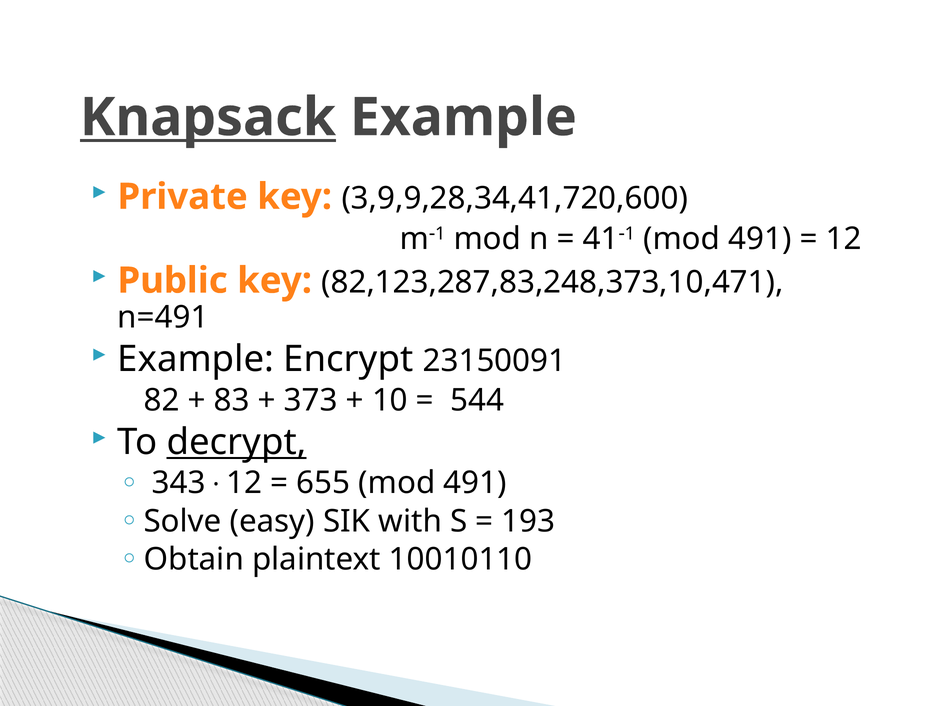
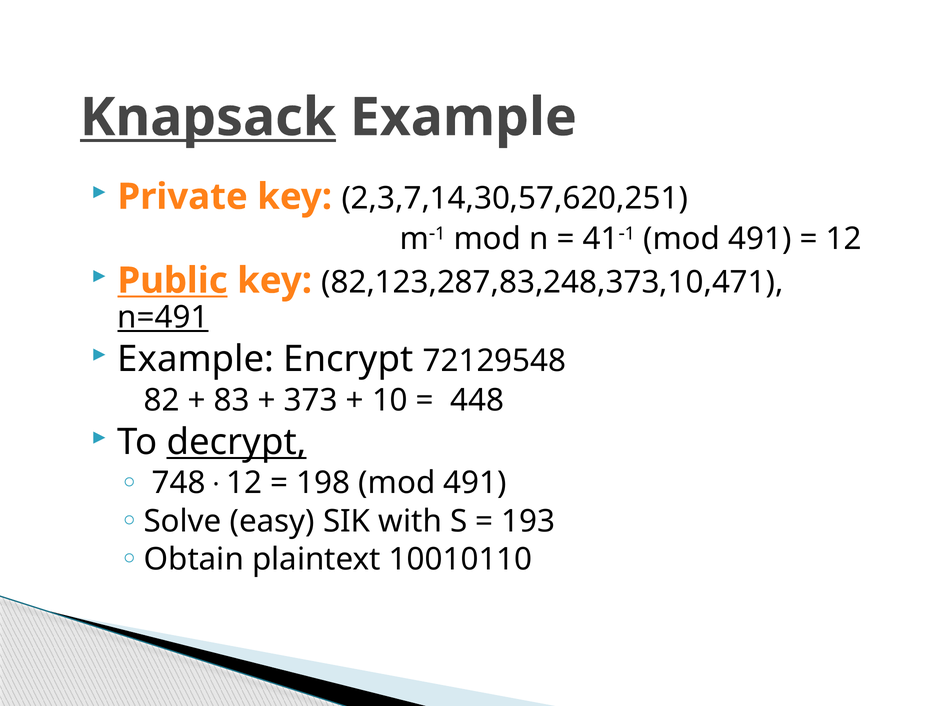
3,9,9,28,34,41,720,600: 3,9,9,28,34,41,720,600 -> 2,3,7,14,30,57,620,251
Public underline: none -> present
n=491 underline: none -> present
23150091: 23150091 -> 72129548
544: 544 -> 448
343: 343 -> 748
655: 655 -> 198
